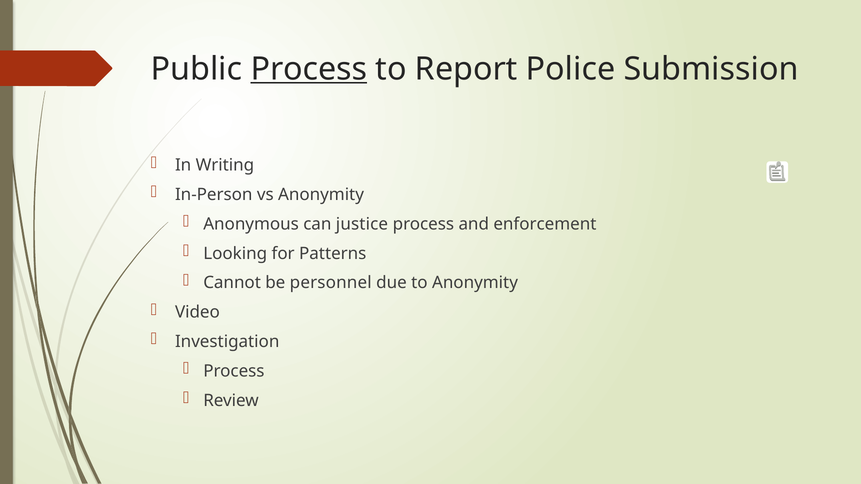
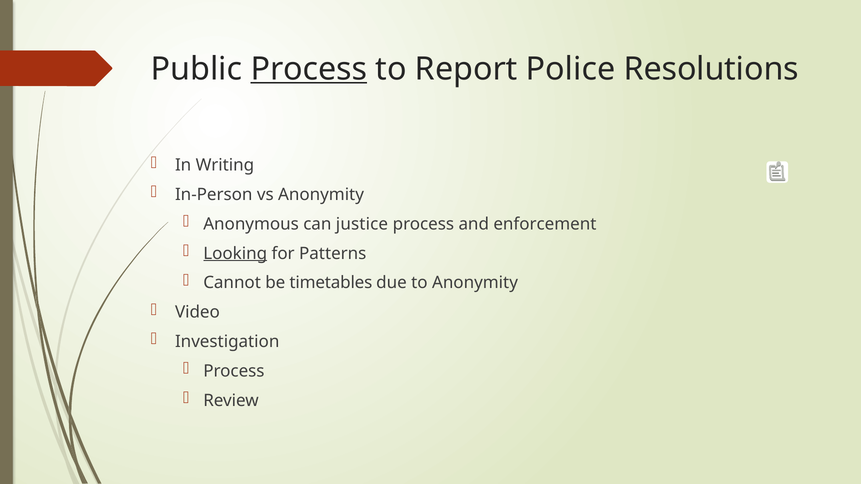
Submission: Submission -> Resolutions
Looking underline: none -> present
personnel: personnel -> timetables
